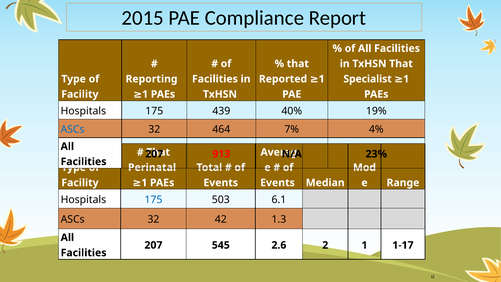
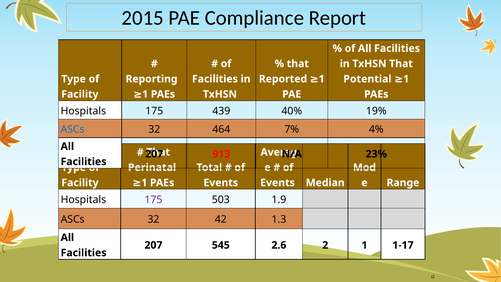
Specialist: Specialist -> Potential
175 at (153, 200) colour: blue -> purple
6.1: 6.1 -> 1.9
